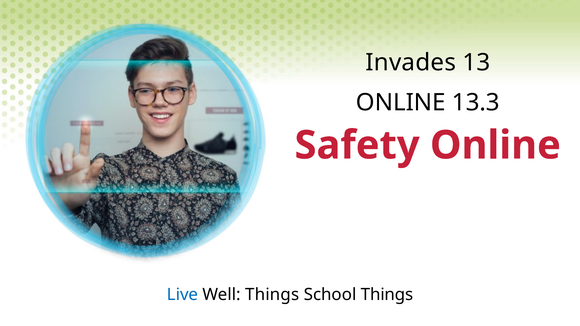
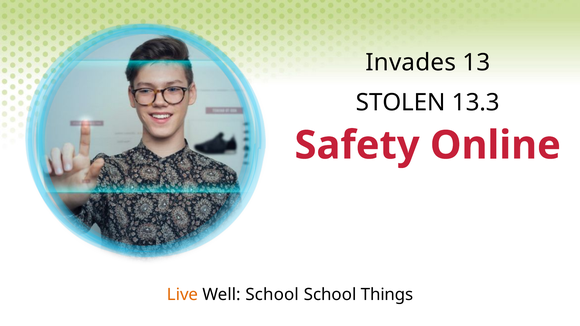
ONLINE at (401, 103): ONLINE -> STOLEN
Live colour: blue -> orange
Well Things: Things -> School
